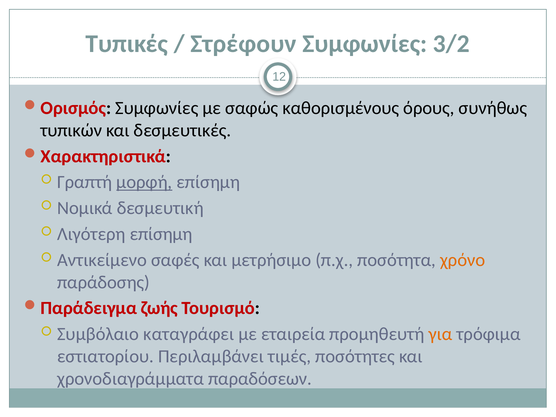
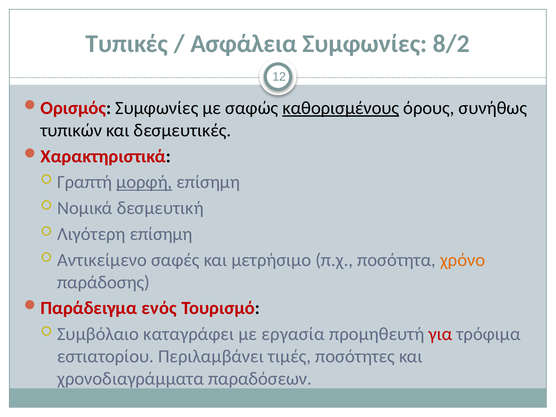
Στρέφουν: Στρέφουν -> Ασφάλεια
3/2: 3/2 -> 8/2
καθορισμένους underline: none -> present
ζωής: ζωής -> ενός
εταιρεία: εταιρεία -> εργασία
για colour: orange -> red
